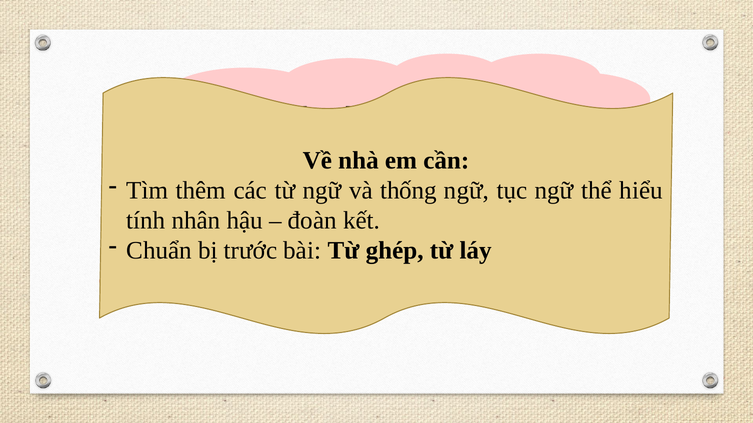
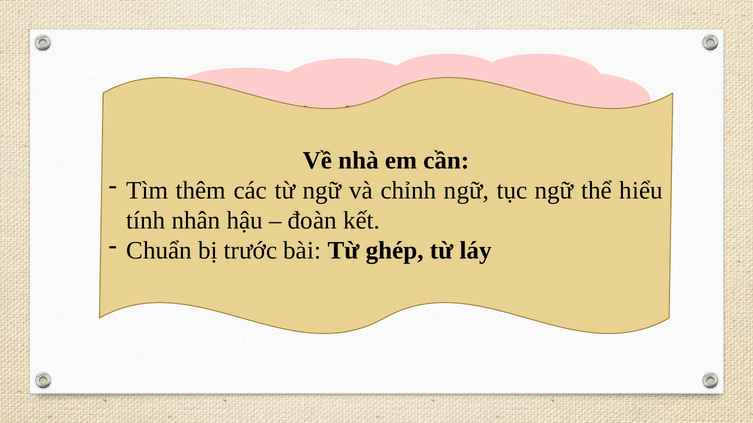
thống: thống -> chỉnh
